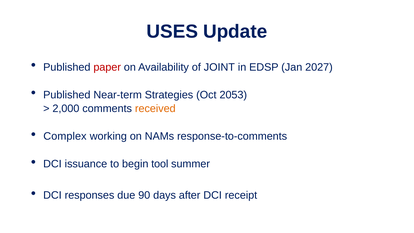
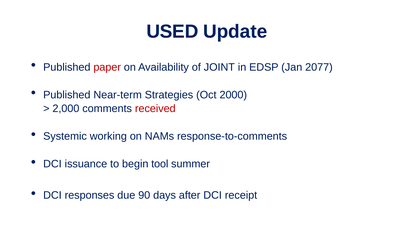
USES: USES -> USED
2027: 2027 -> 2077
2053: 2053 -> 2000
received colour: orange -> red
Complex: Complex -> Systemic
